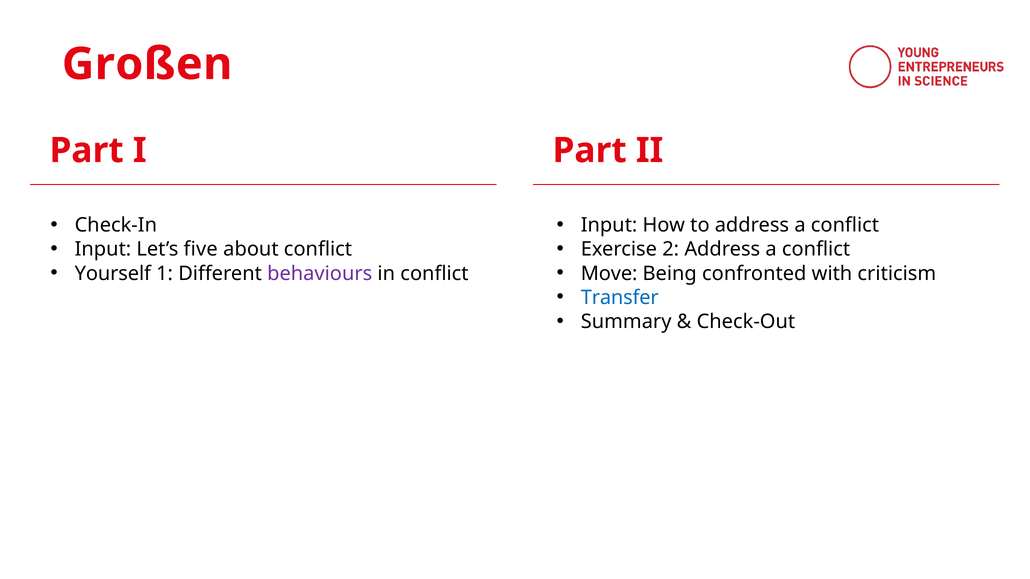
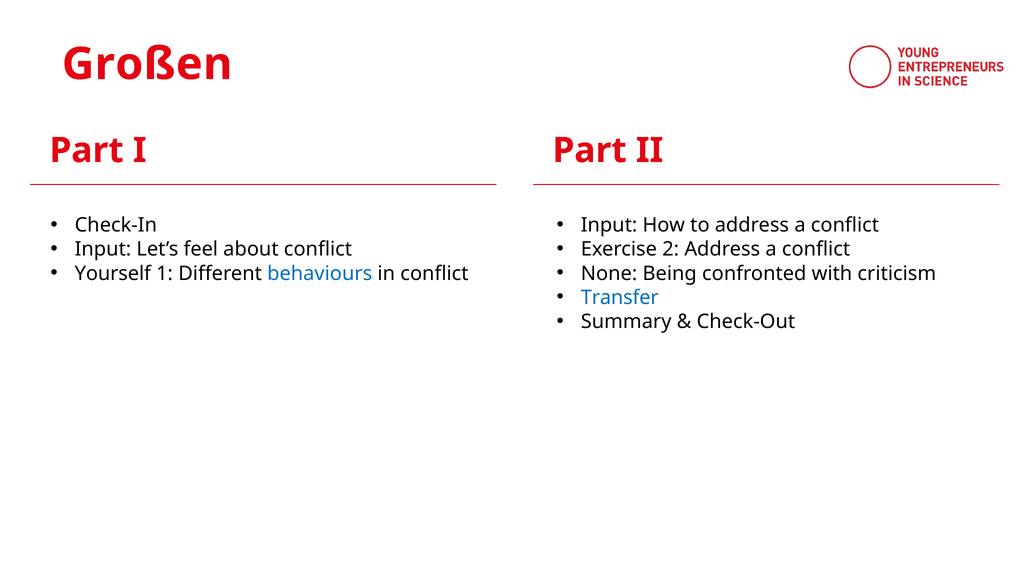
five: five -> feel
behaviours colour: purple -> blue
Move: Move -> None
